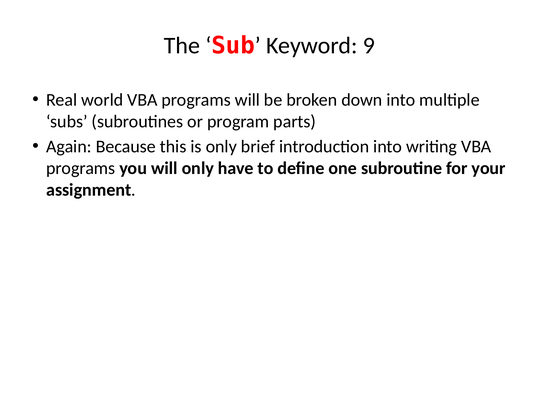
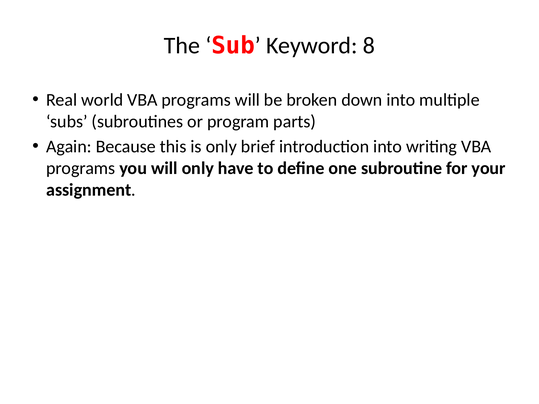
9: 9 -> 8
